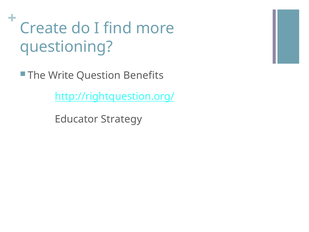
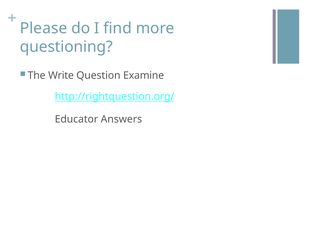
Create: Create -> Please
Benefits: Benefits -> Examine
Strategy: Strategy -> Answers
